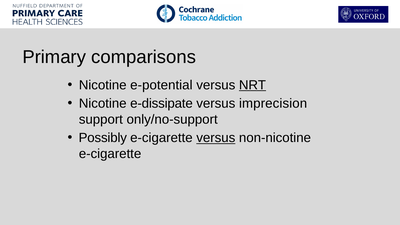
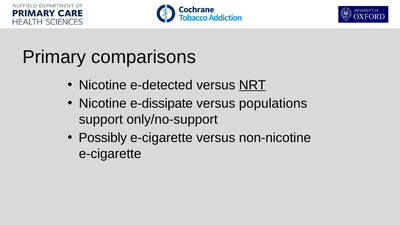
e-potential: e-potential -> e-detected
imprecision: imprecision -> populations
versus at (216, 138) underline: present -> none
